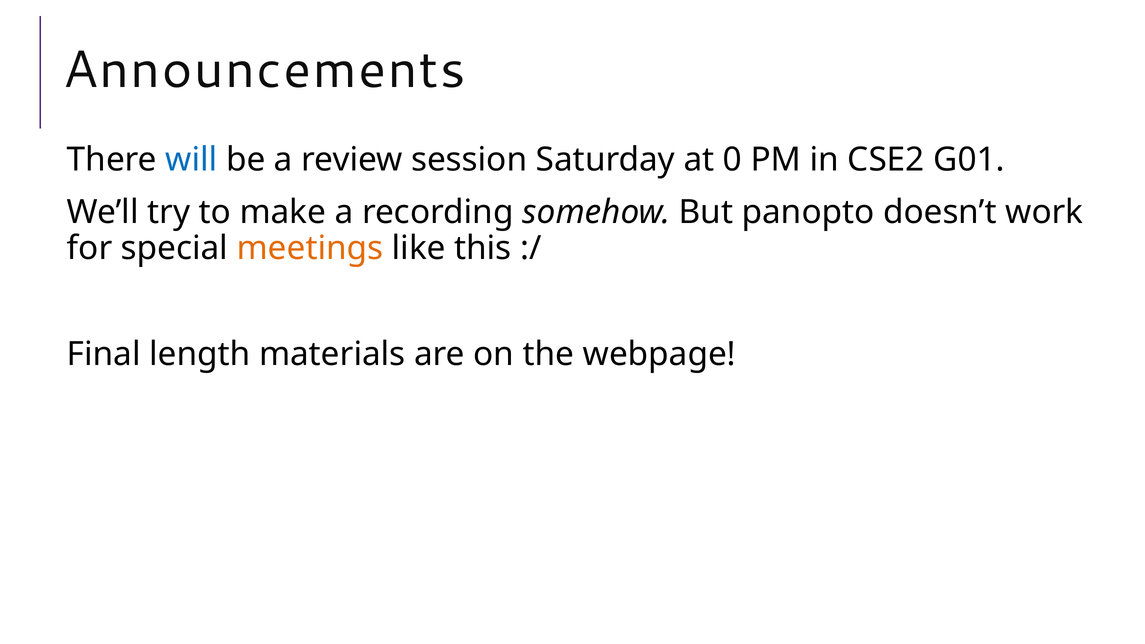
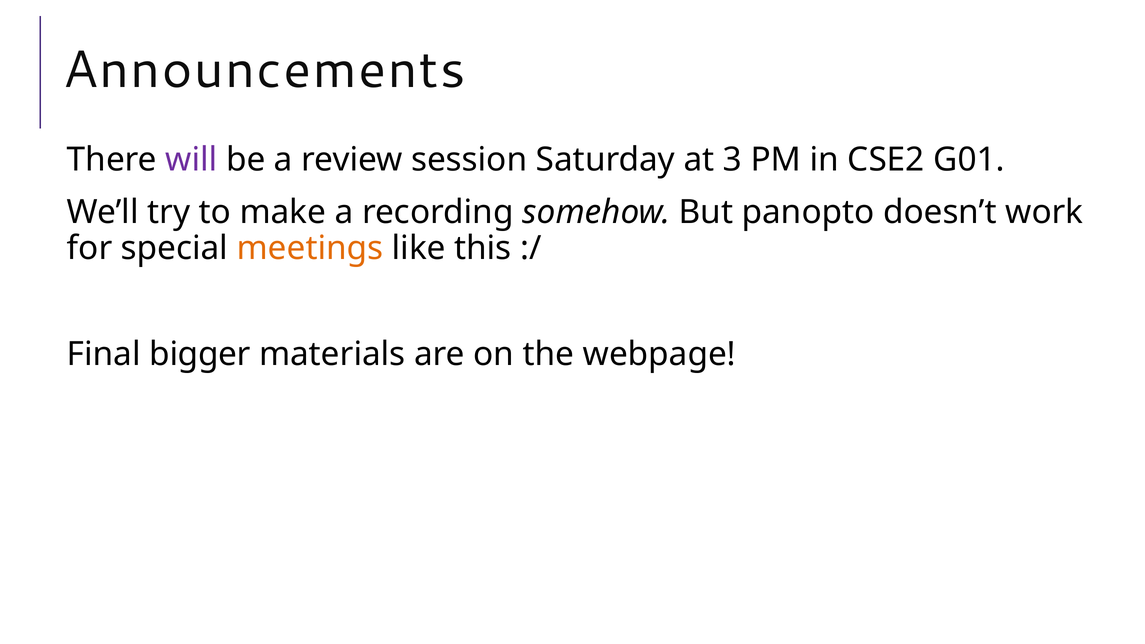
will colour: blue -> purple
0: 0 -> 3
length: length -> bigger
